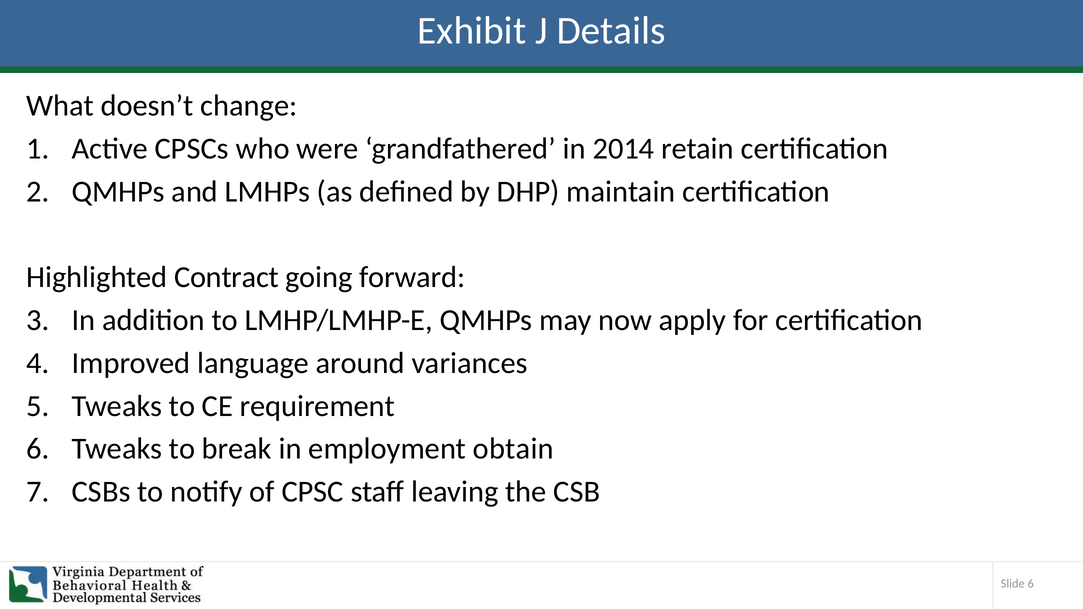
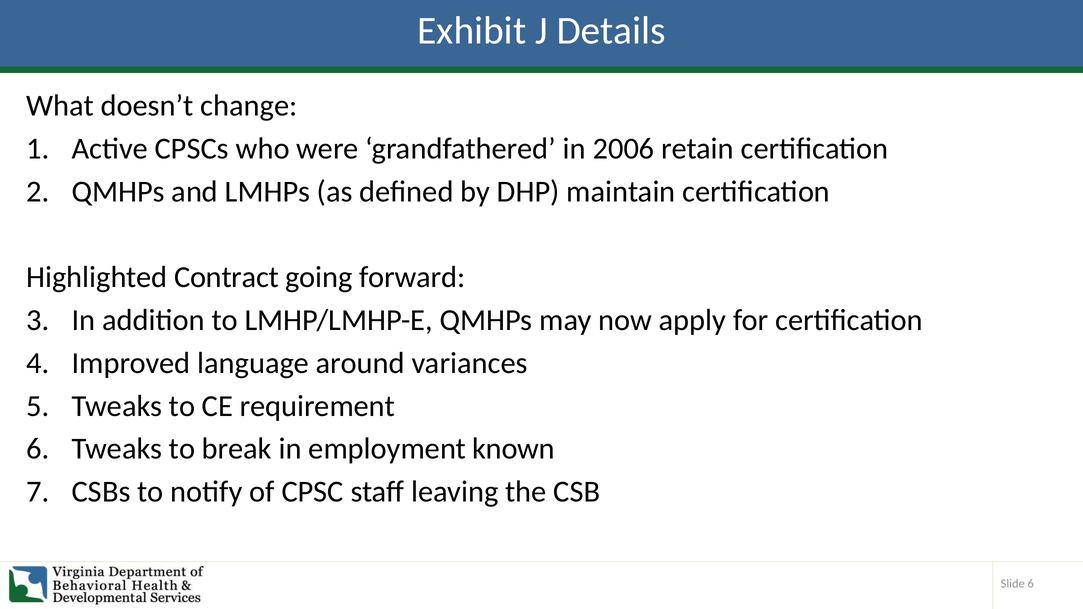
2014: 2014 -> 2006
obtain: obtain -> known
